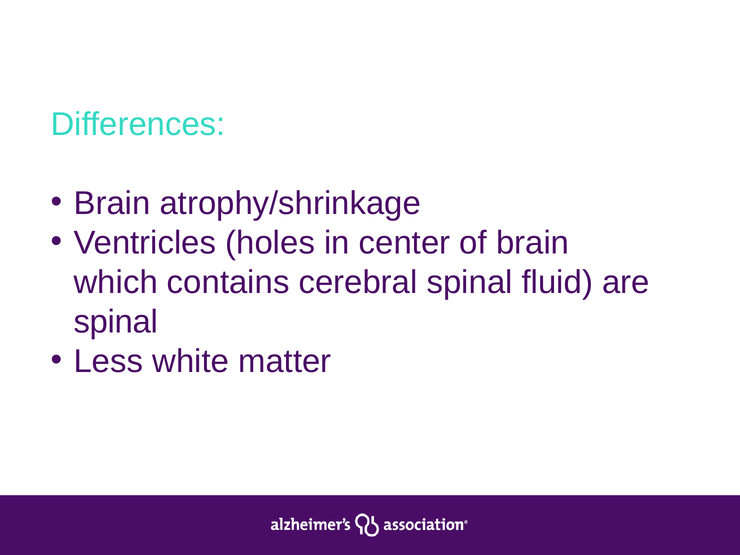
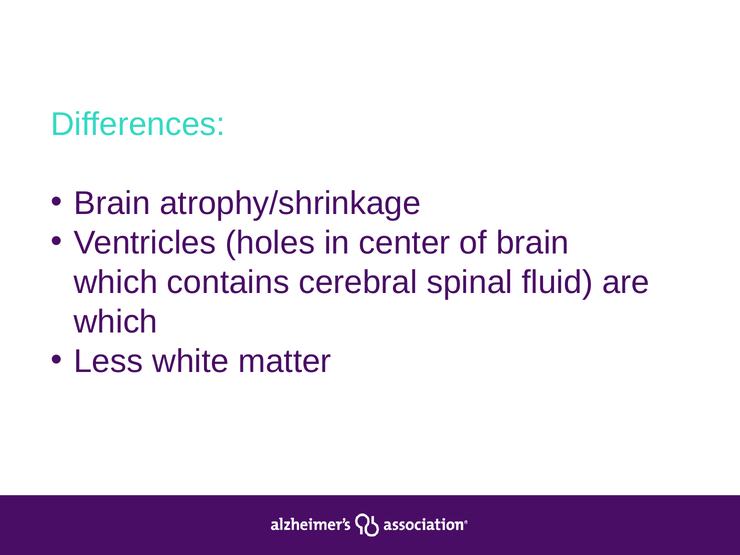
spinal at (116, 322): spinal -> which
